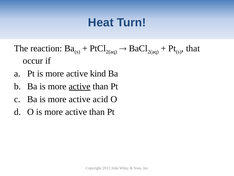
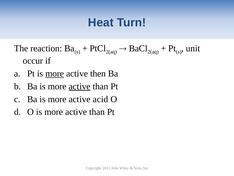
that: that -> unit
more at (55, 73) underline: none -> present
kind: kind -> then
